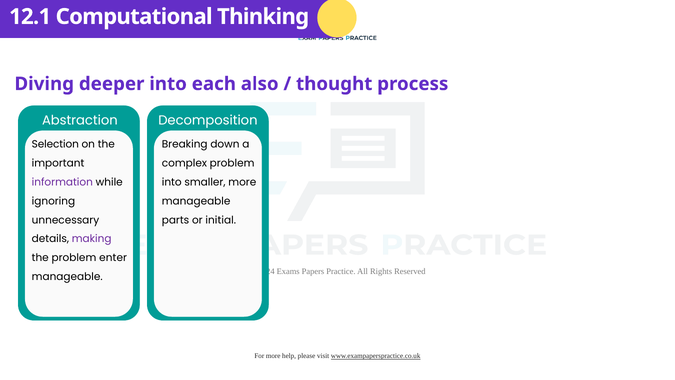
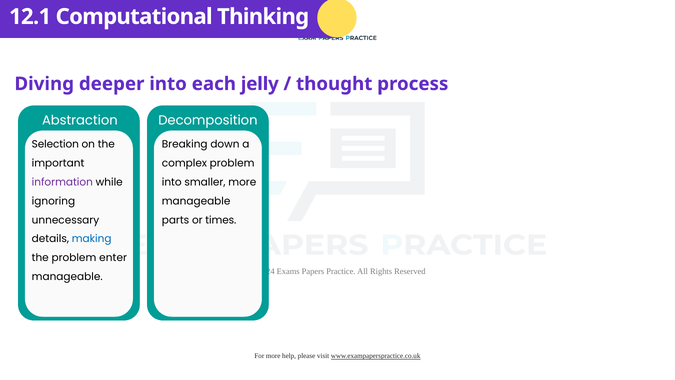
also: also -> jelly
initial: initial -> times
making colour: purple -> blue
